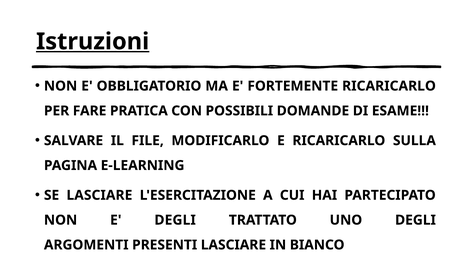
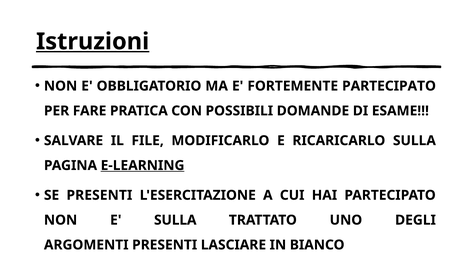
FORTEMENTE RICARICARLO: RICARICARLO -> PARTECIPATO
E-LEARNING underline: none -> present
SE LASCIARE: LASCIARE -> PRESENTI
E DEGLI: DEGLI -> SULLA
